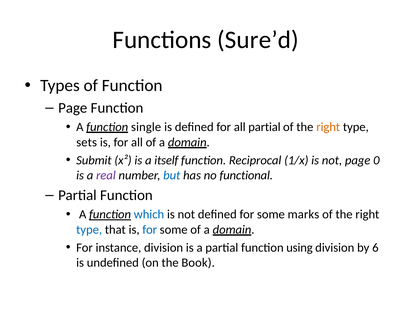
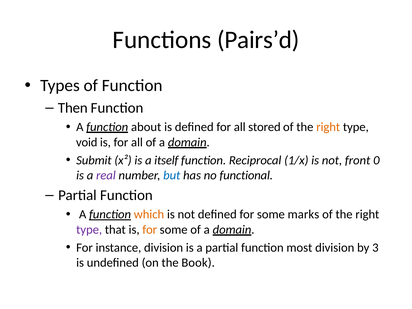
Sure’d: Sure’d -> Pairs’d
Page at (73, 108): Page -> Then
single: single -> about
all partial: partial -> stored
sets: sets -> void
not page: page -> front
which colour: blue -> orange
type at (89, 230) colour: blue -> purple
for at (150, 230) colour: blue -> orange
using: using -> most
6: 6 -> 3
